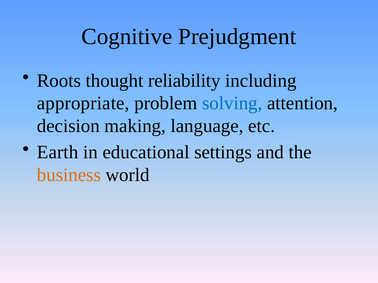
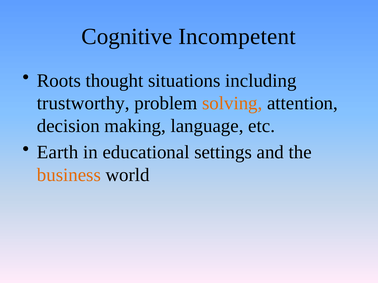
Prejudgment: Prejudgment -> Incompetent
reliability: reliability -> situations
appropriate: appropriate -> trustworthy
solving colour: blue -> orange
